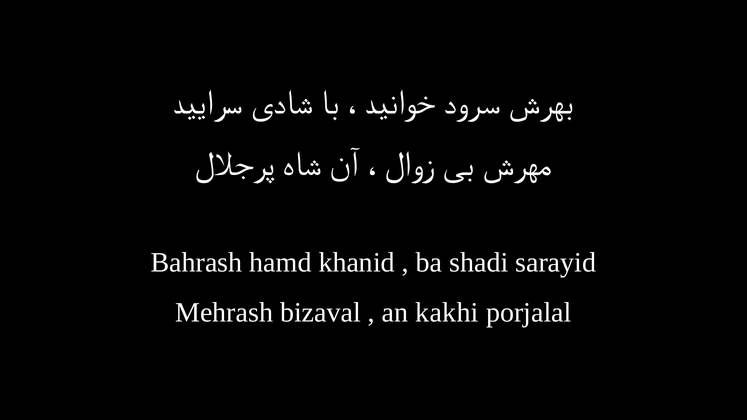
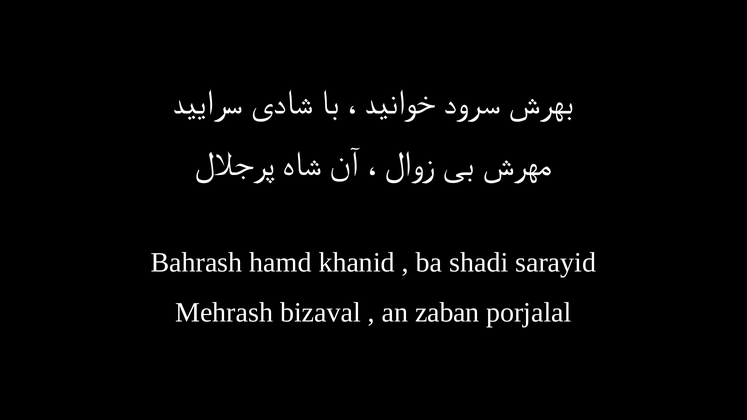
kakhi: kakhi -> zaban
